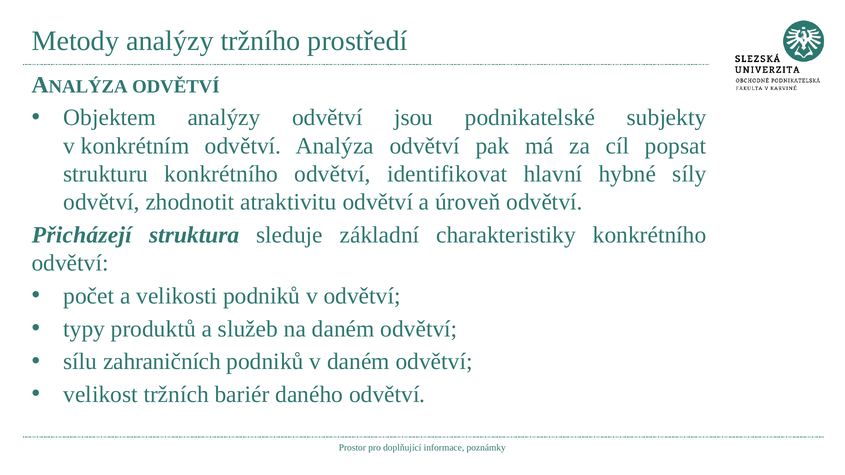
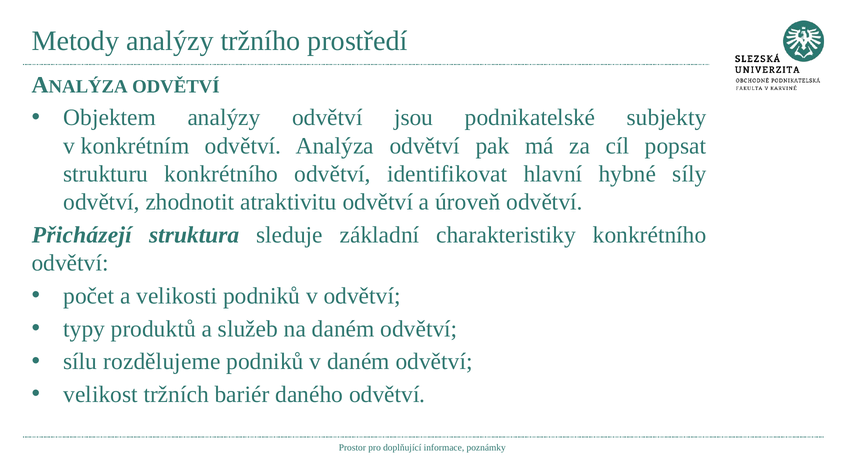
zahraničních: zahraničních -> rozdělujeme
